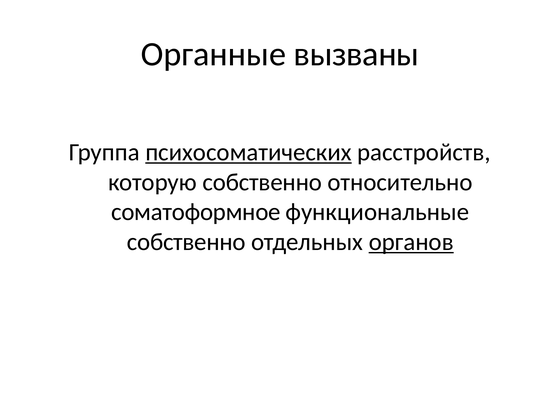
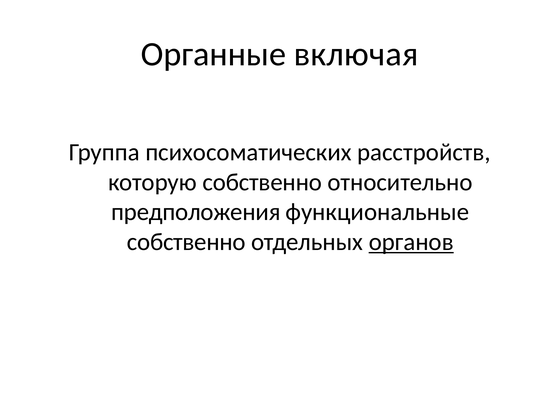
вызваны: вызваны -> включая
психосоматических underline: present -> none
соматоформное: соматоформное -> предположения
